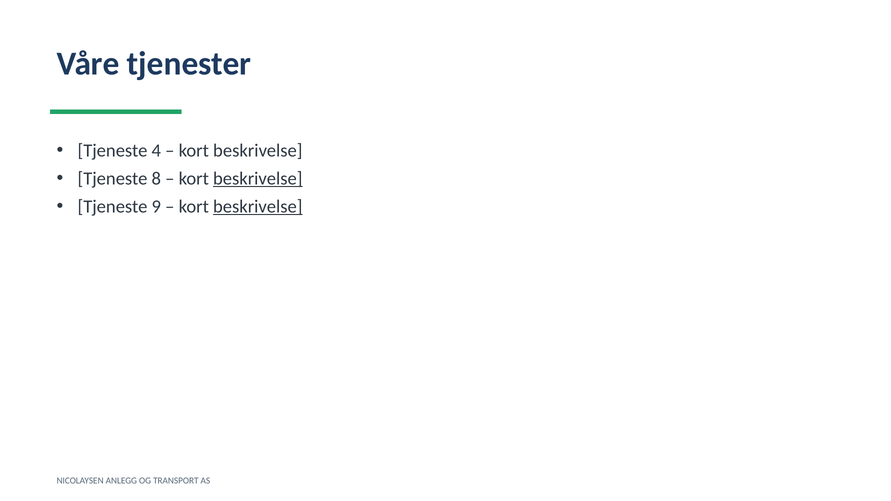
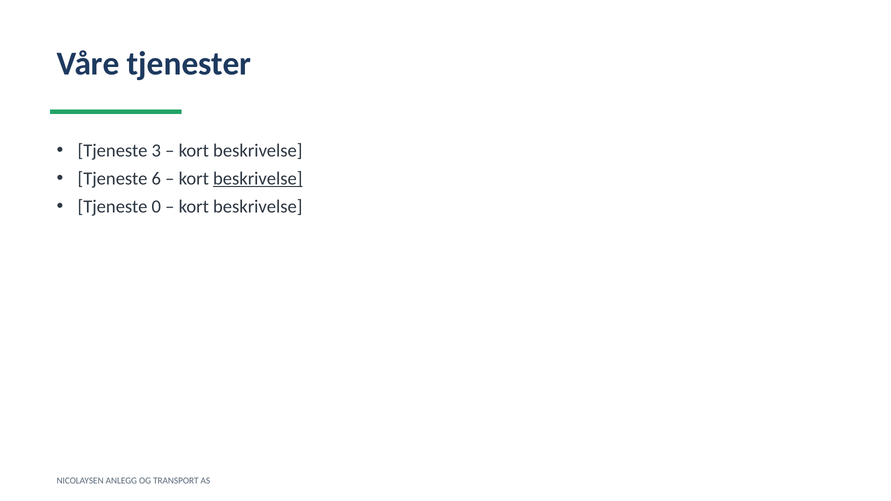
4: 4 -> 3
8: 8 -> 6
9: 9 -> 0
beskrivelse at (258, 207) underline: present -> none
